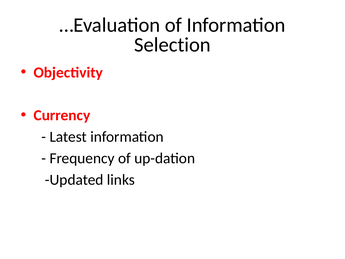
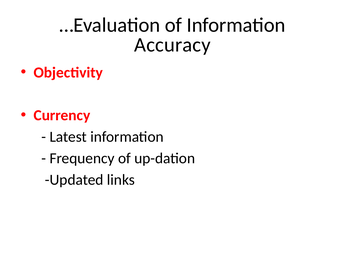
Selection: Selection -> Accuracy
